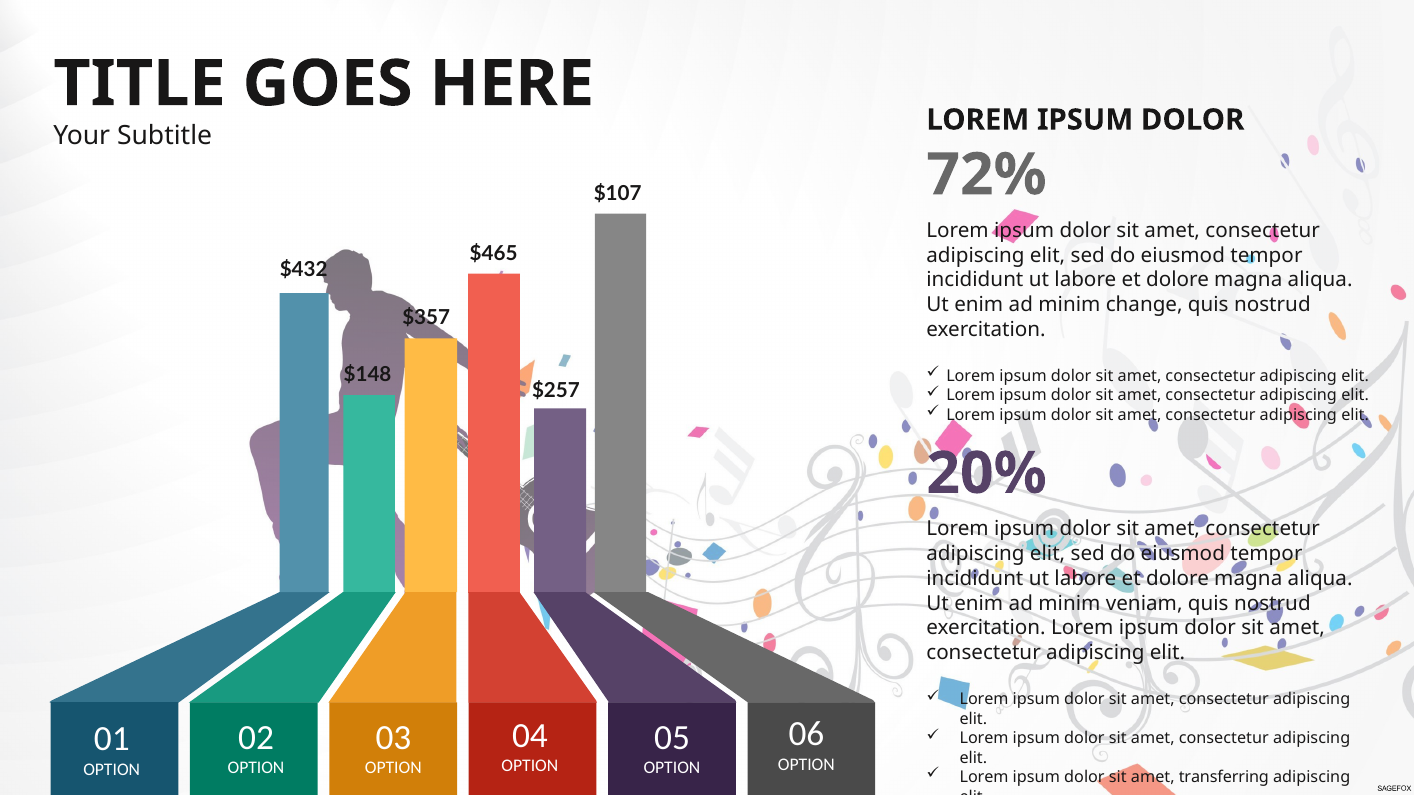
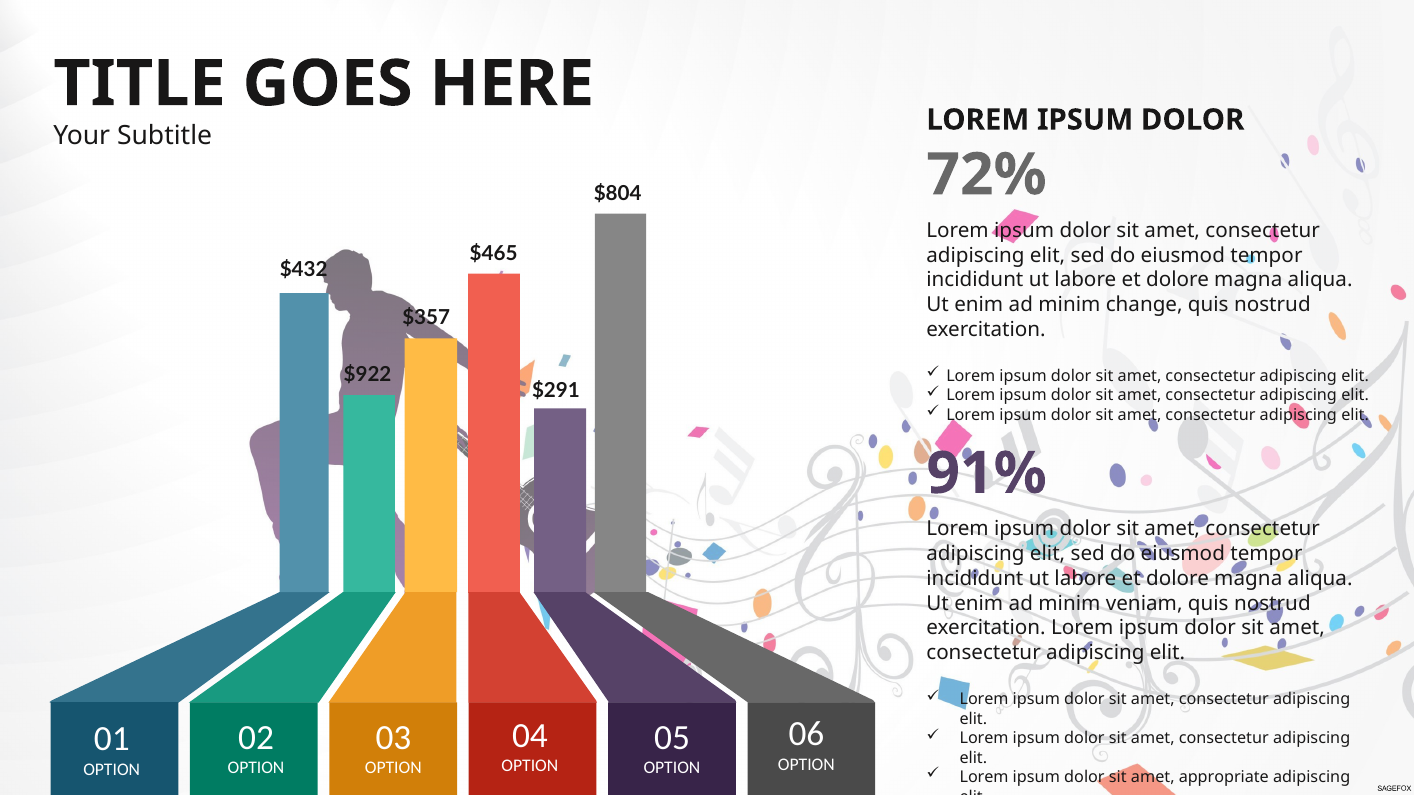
$107: $107 -> $804
$148: $148 -> $922
$257: $257 -> $291
20%: 20% -> 91%
transferring: transferring -> appropriate
